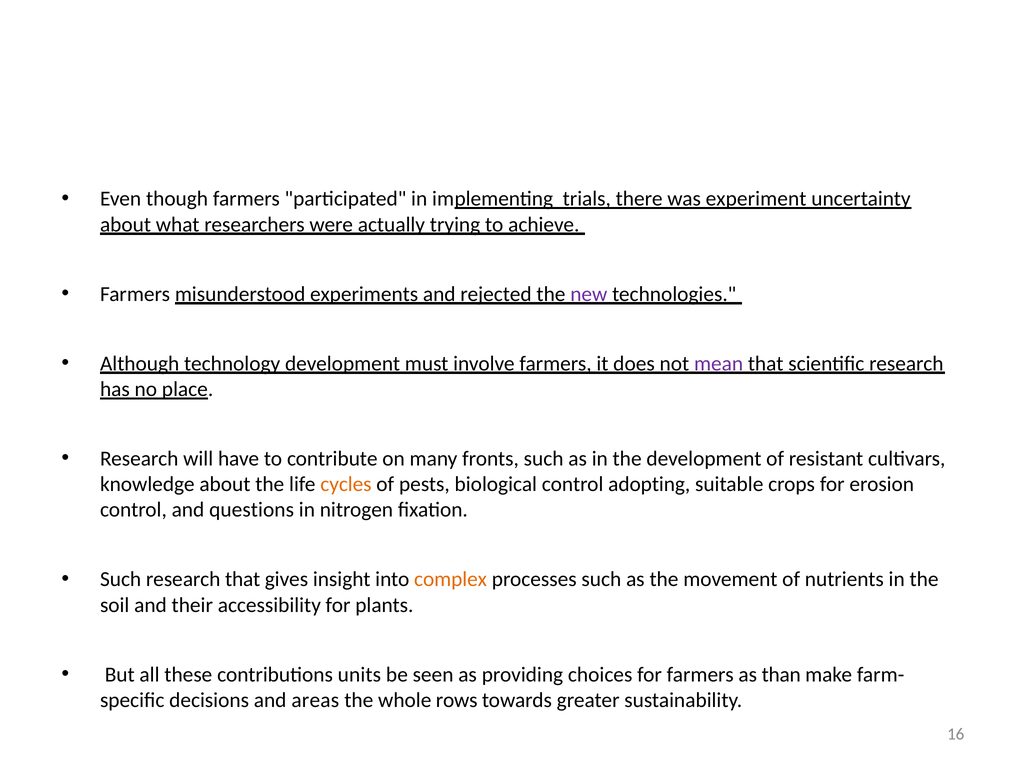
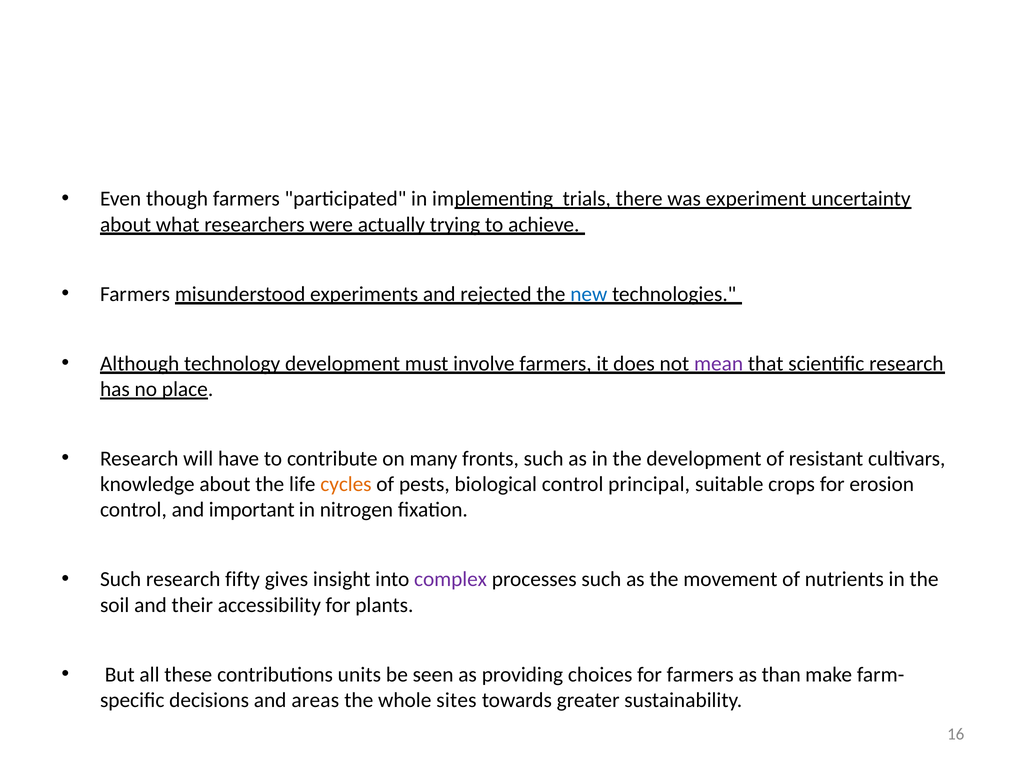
new colour: purple -> blue
adopting: adopting -> principal
questions: questions -> important
research that: that -> fifty
complex colour: orange -> purple
rows: rows -> sites
